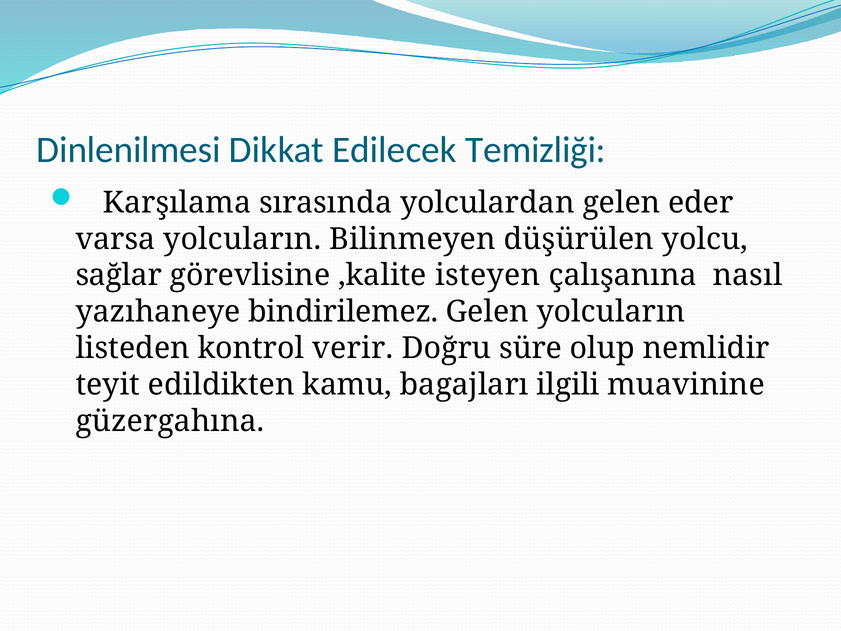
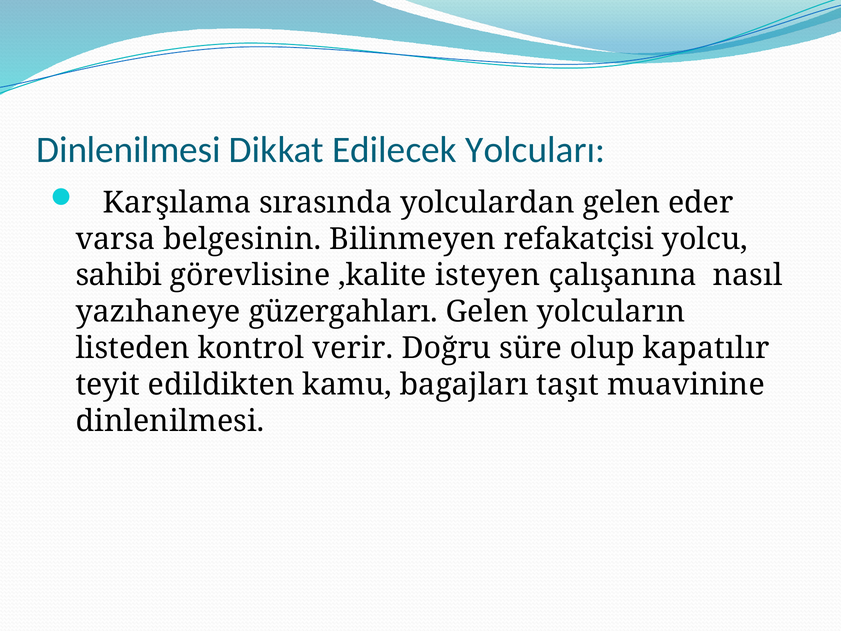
Temizliği: Temizliği -> Yolcuları
varsa yolcuların: yolcuların -> belgesinin
düşürülen: düşürülen -> refakatçisi
sağlar: sağlar -> sahibi
bindirilemez: bindirilemez -> güzergahları
nemlidir: nemlidir -> kapatılır
ilgili: ilgili -> taşıt
güzergahına at (170, 421): güzergahına -> dinlenilmesi
